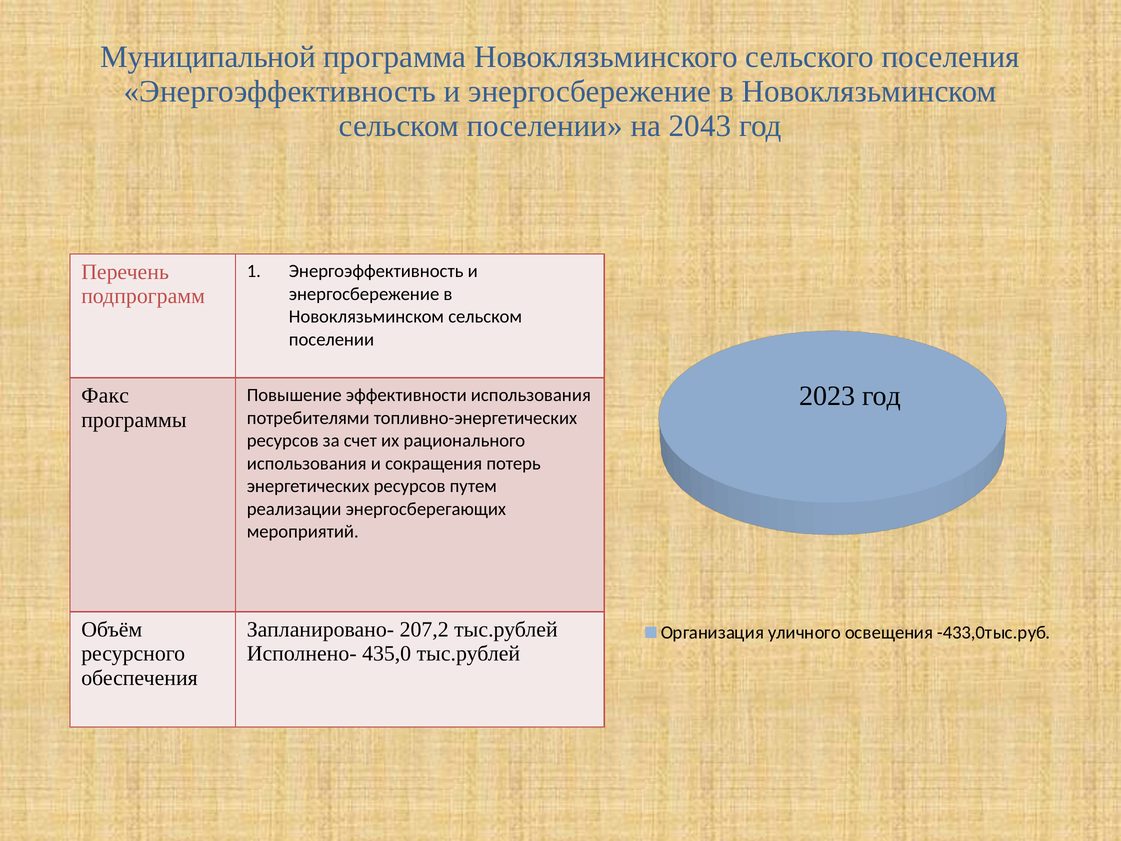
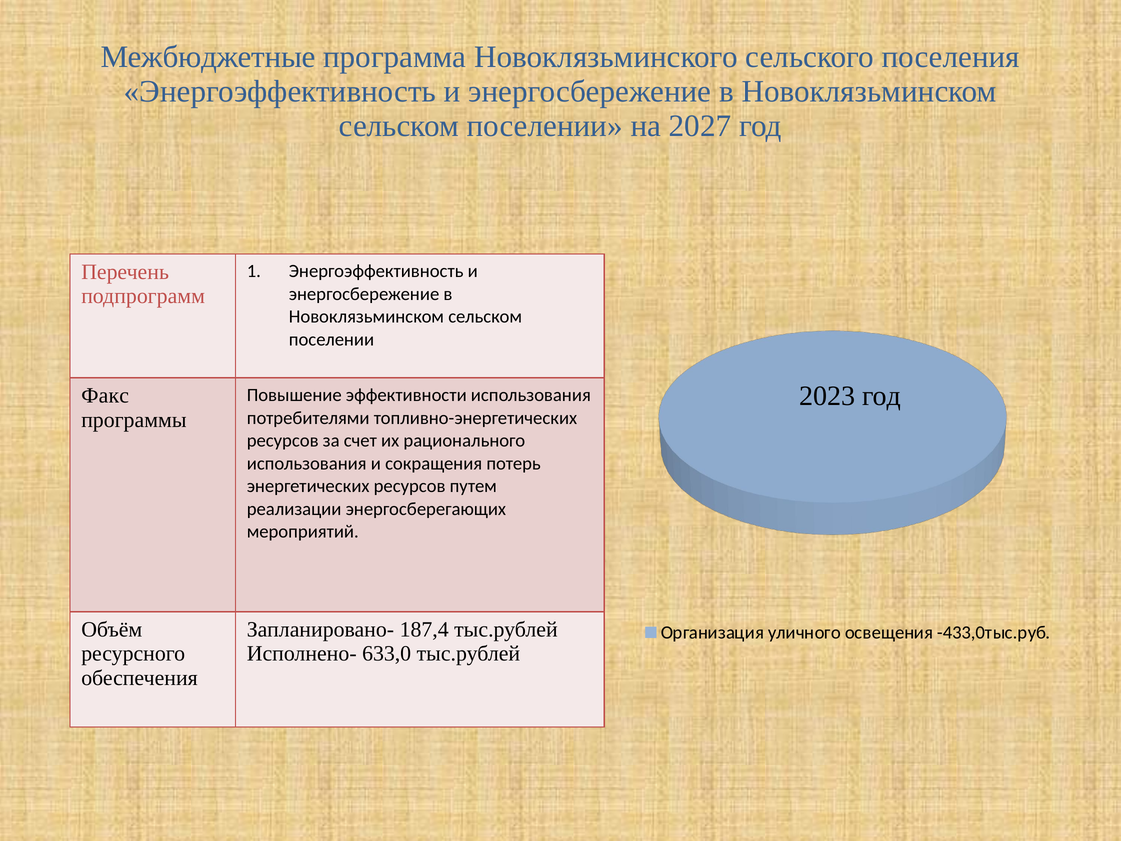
Муниципальной: Муниципальной -> Межбюджетные
2043: 2043 -> 2027
207,2: 207,2 -> 187,4
435,0: 435,0 -> 633,0
